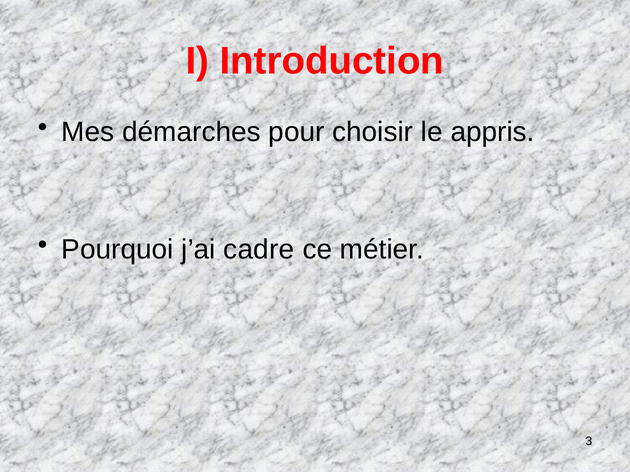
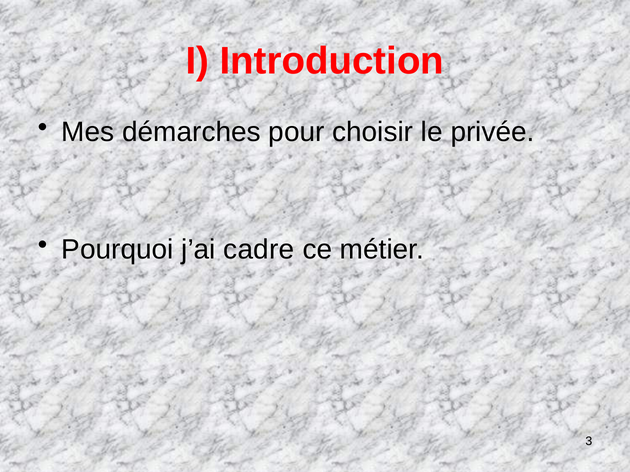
appris: appris -> privée
